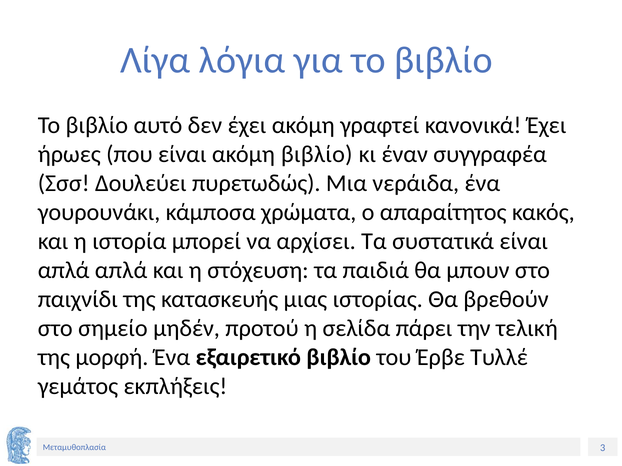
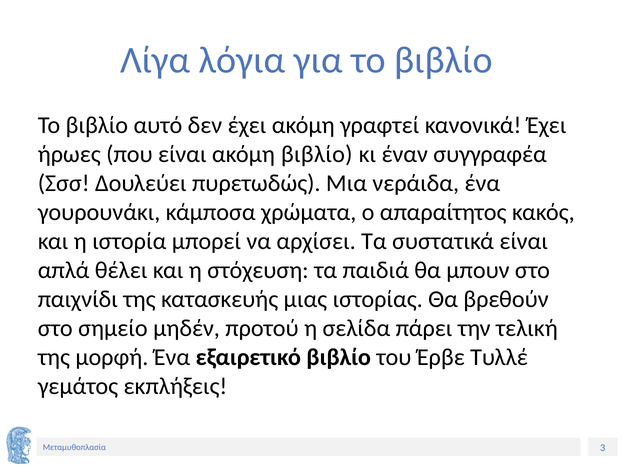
απλά απλά: απλά -> θέλει
